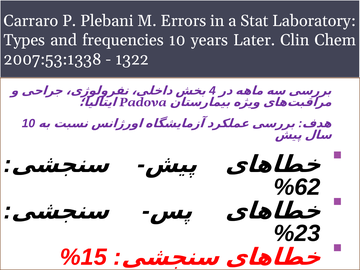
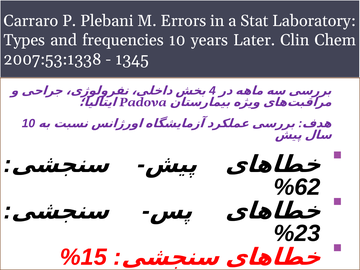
1322: 1322 -> 1345
